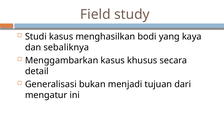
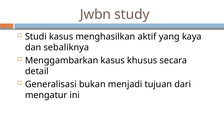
Field: Field -> Jwbn
bodi: bodi -> aktif
